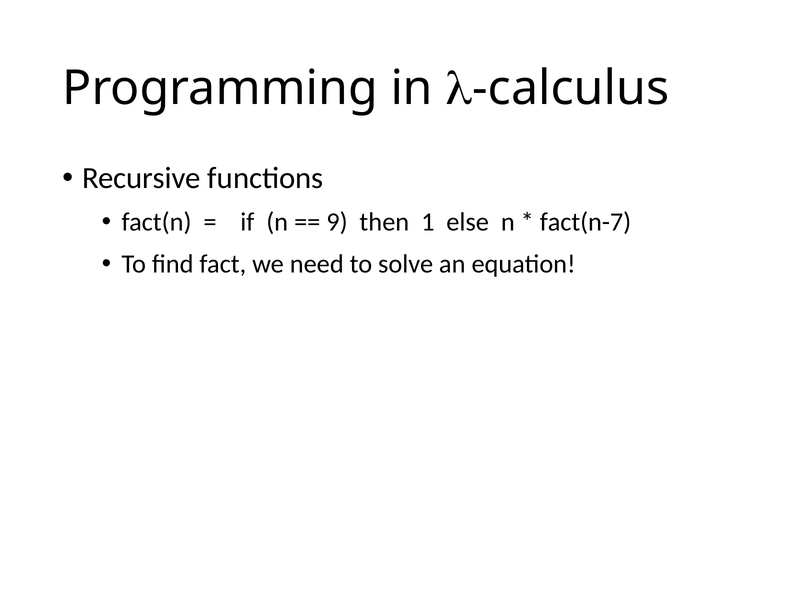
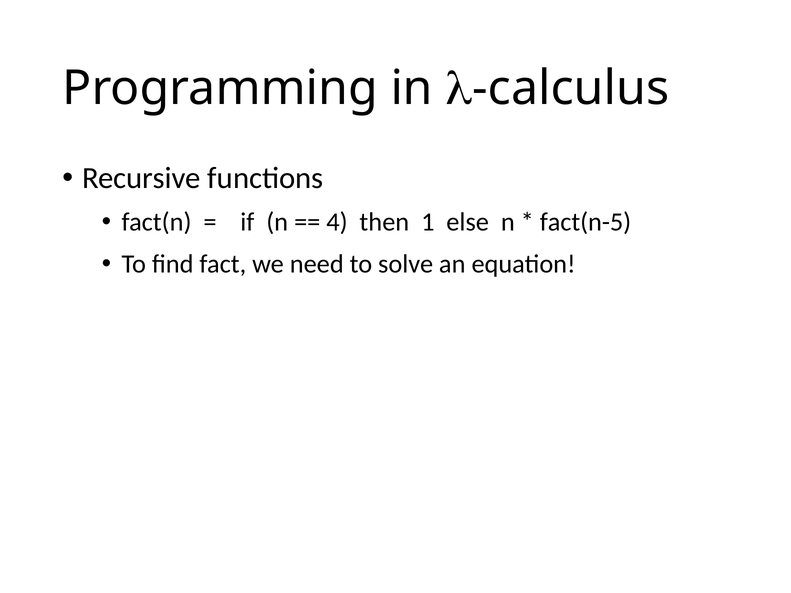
9: 9 -> 4
fact(n-7: fact(n-7 -> fact(n-5
